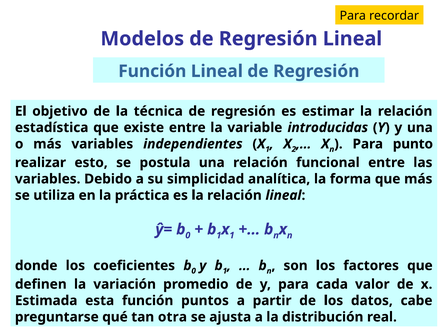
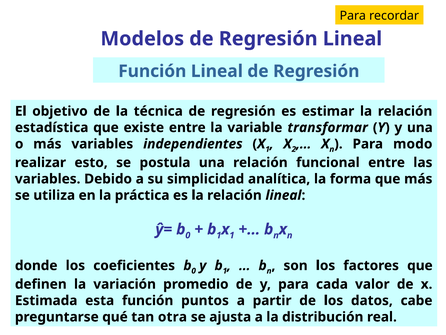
introducidas: introducidas -> transformar
punto: punto -> modo
